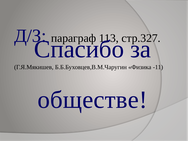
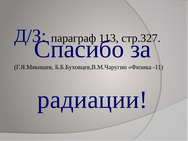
обществе: обществе -> радиации
